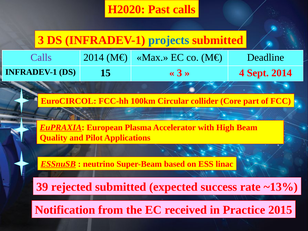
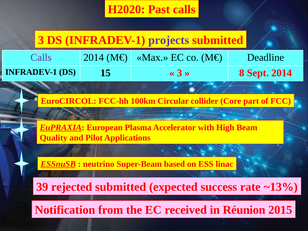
projects colour: blue -> purple
4: 4 -> 8
Practice: Practice -> Réunion
